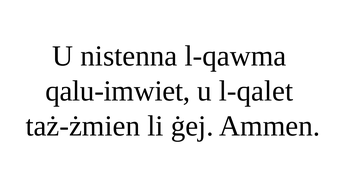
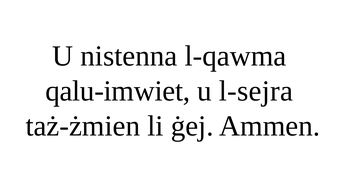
l-qalet: l-qalet -> l-sejra
